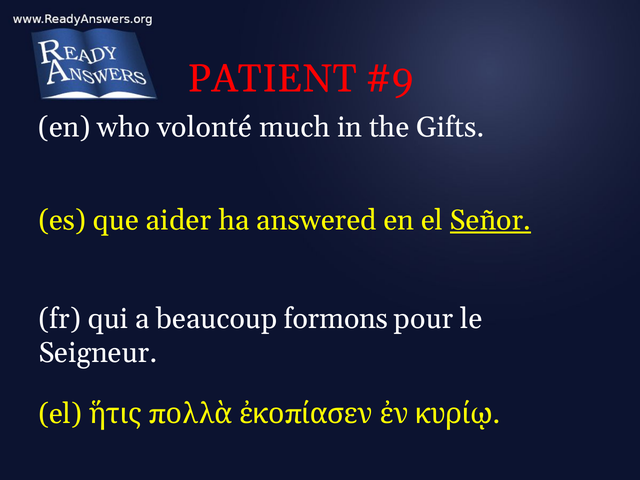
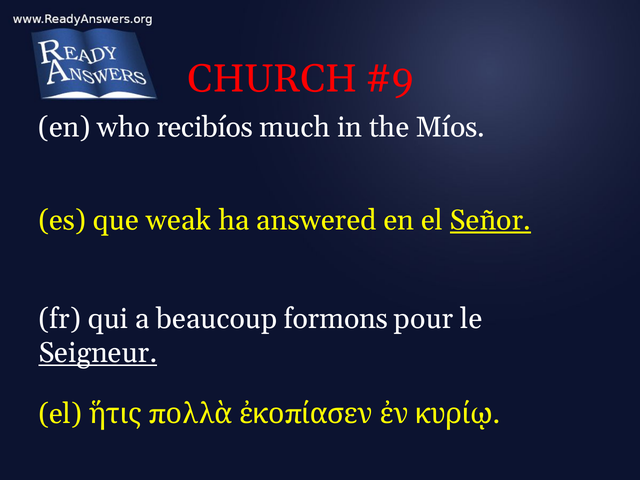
PATIENT: PATIENT -> CHURCH
volonté: volonté -> recibíos
Gifts: Gifts -> Míos
aider: aider -> weak
Seigneur underline: none -> present
